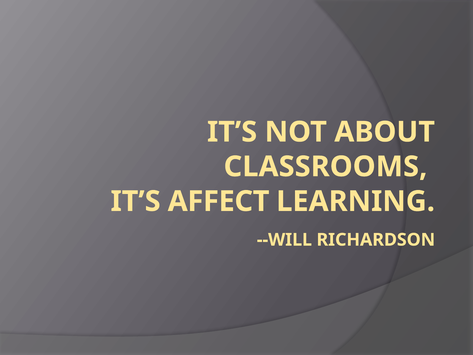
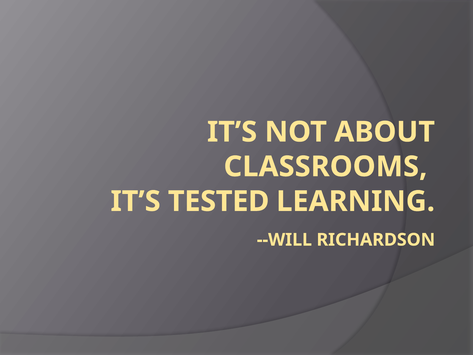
AFFECT: AFFECT -> TESTED
